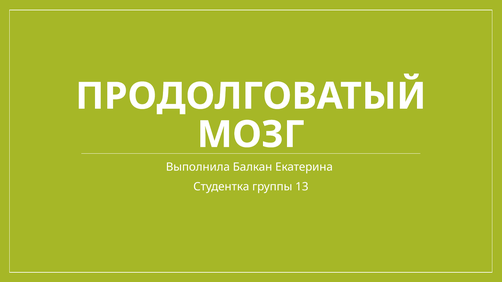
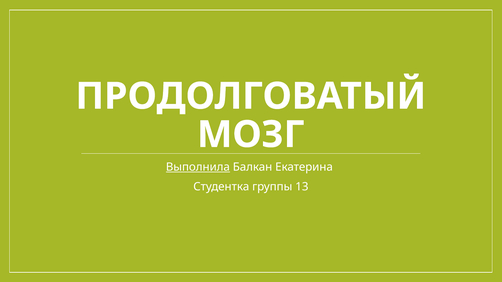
Выполнила underline: none -> present
